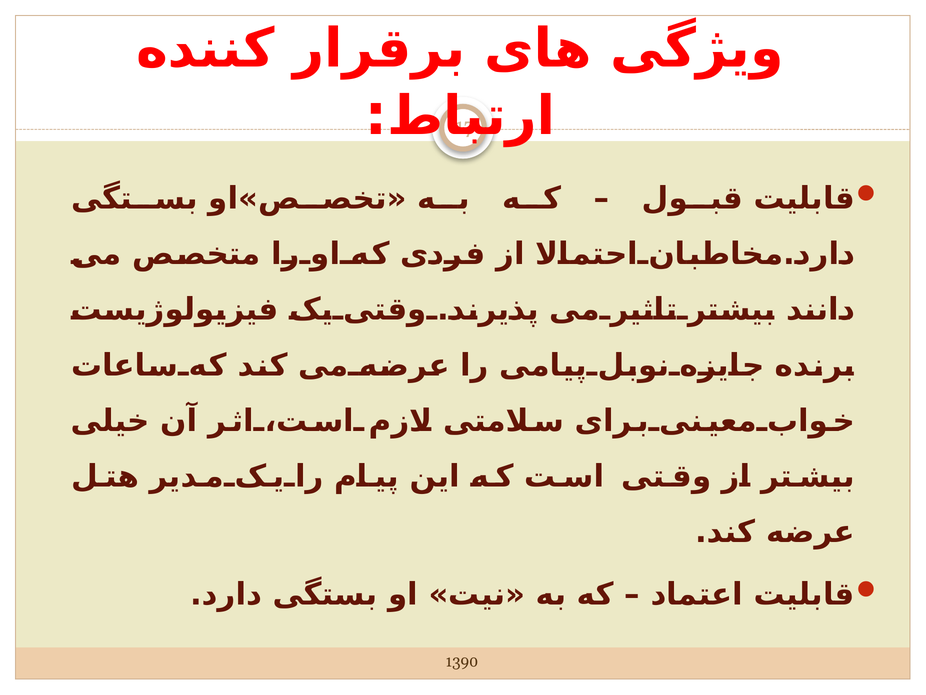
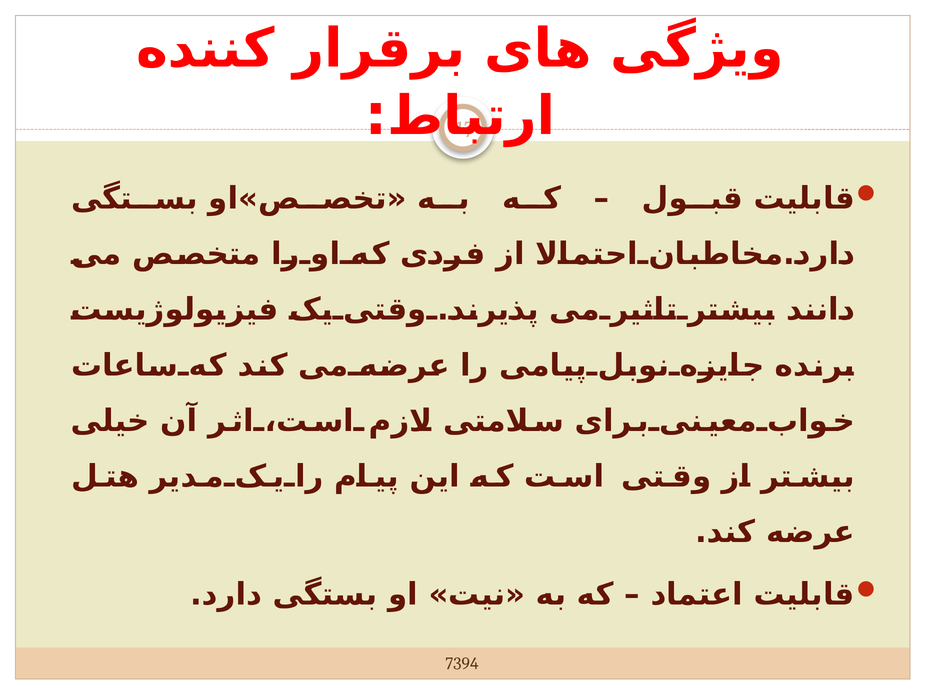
1390: 1390 -> 7394
